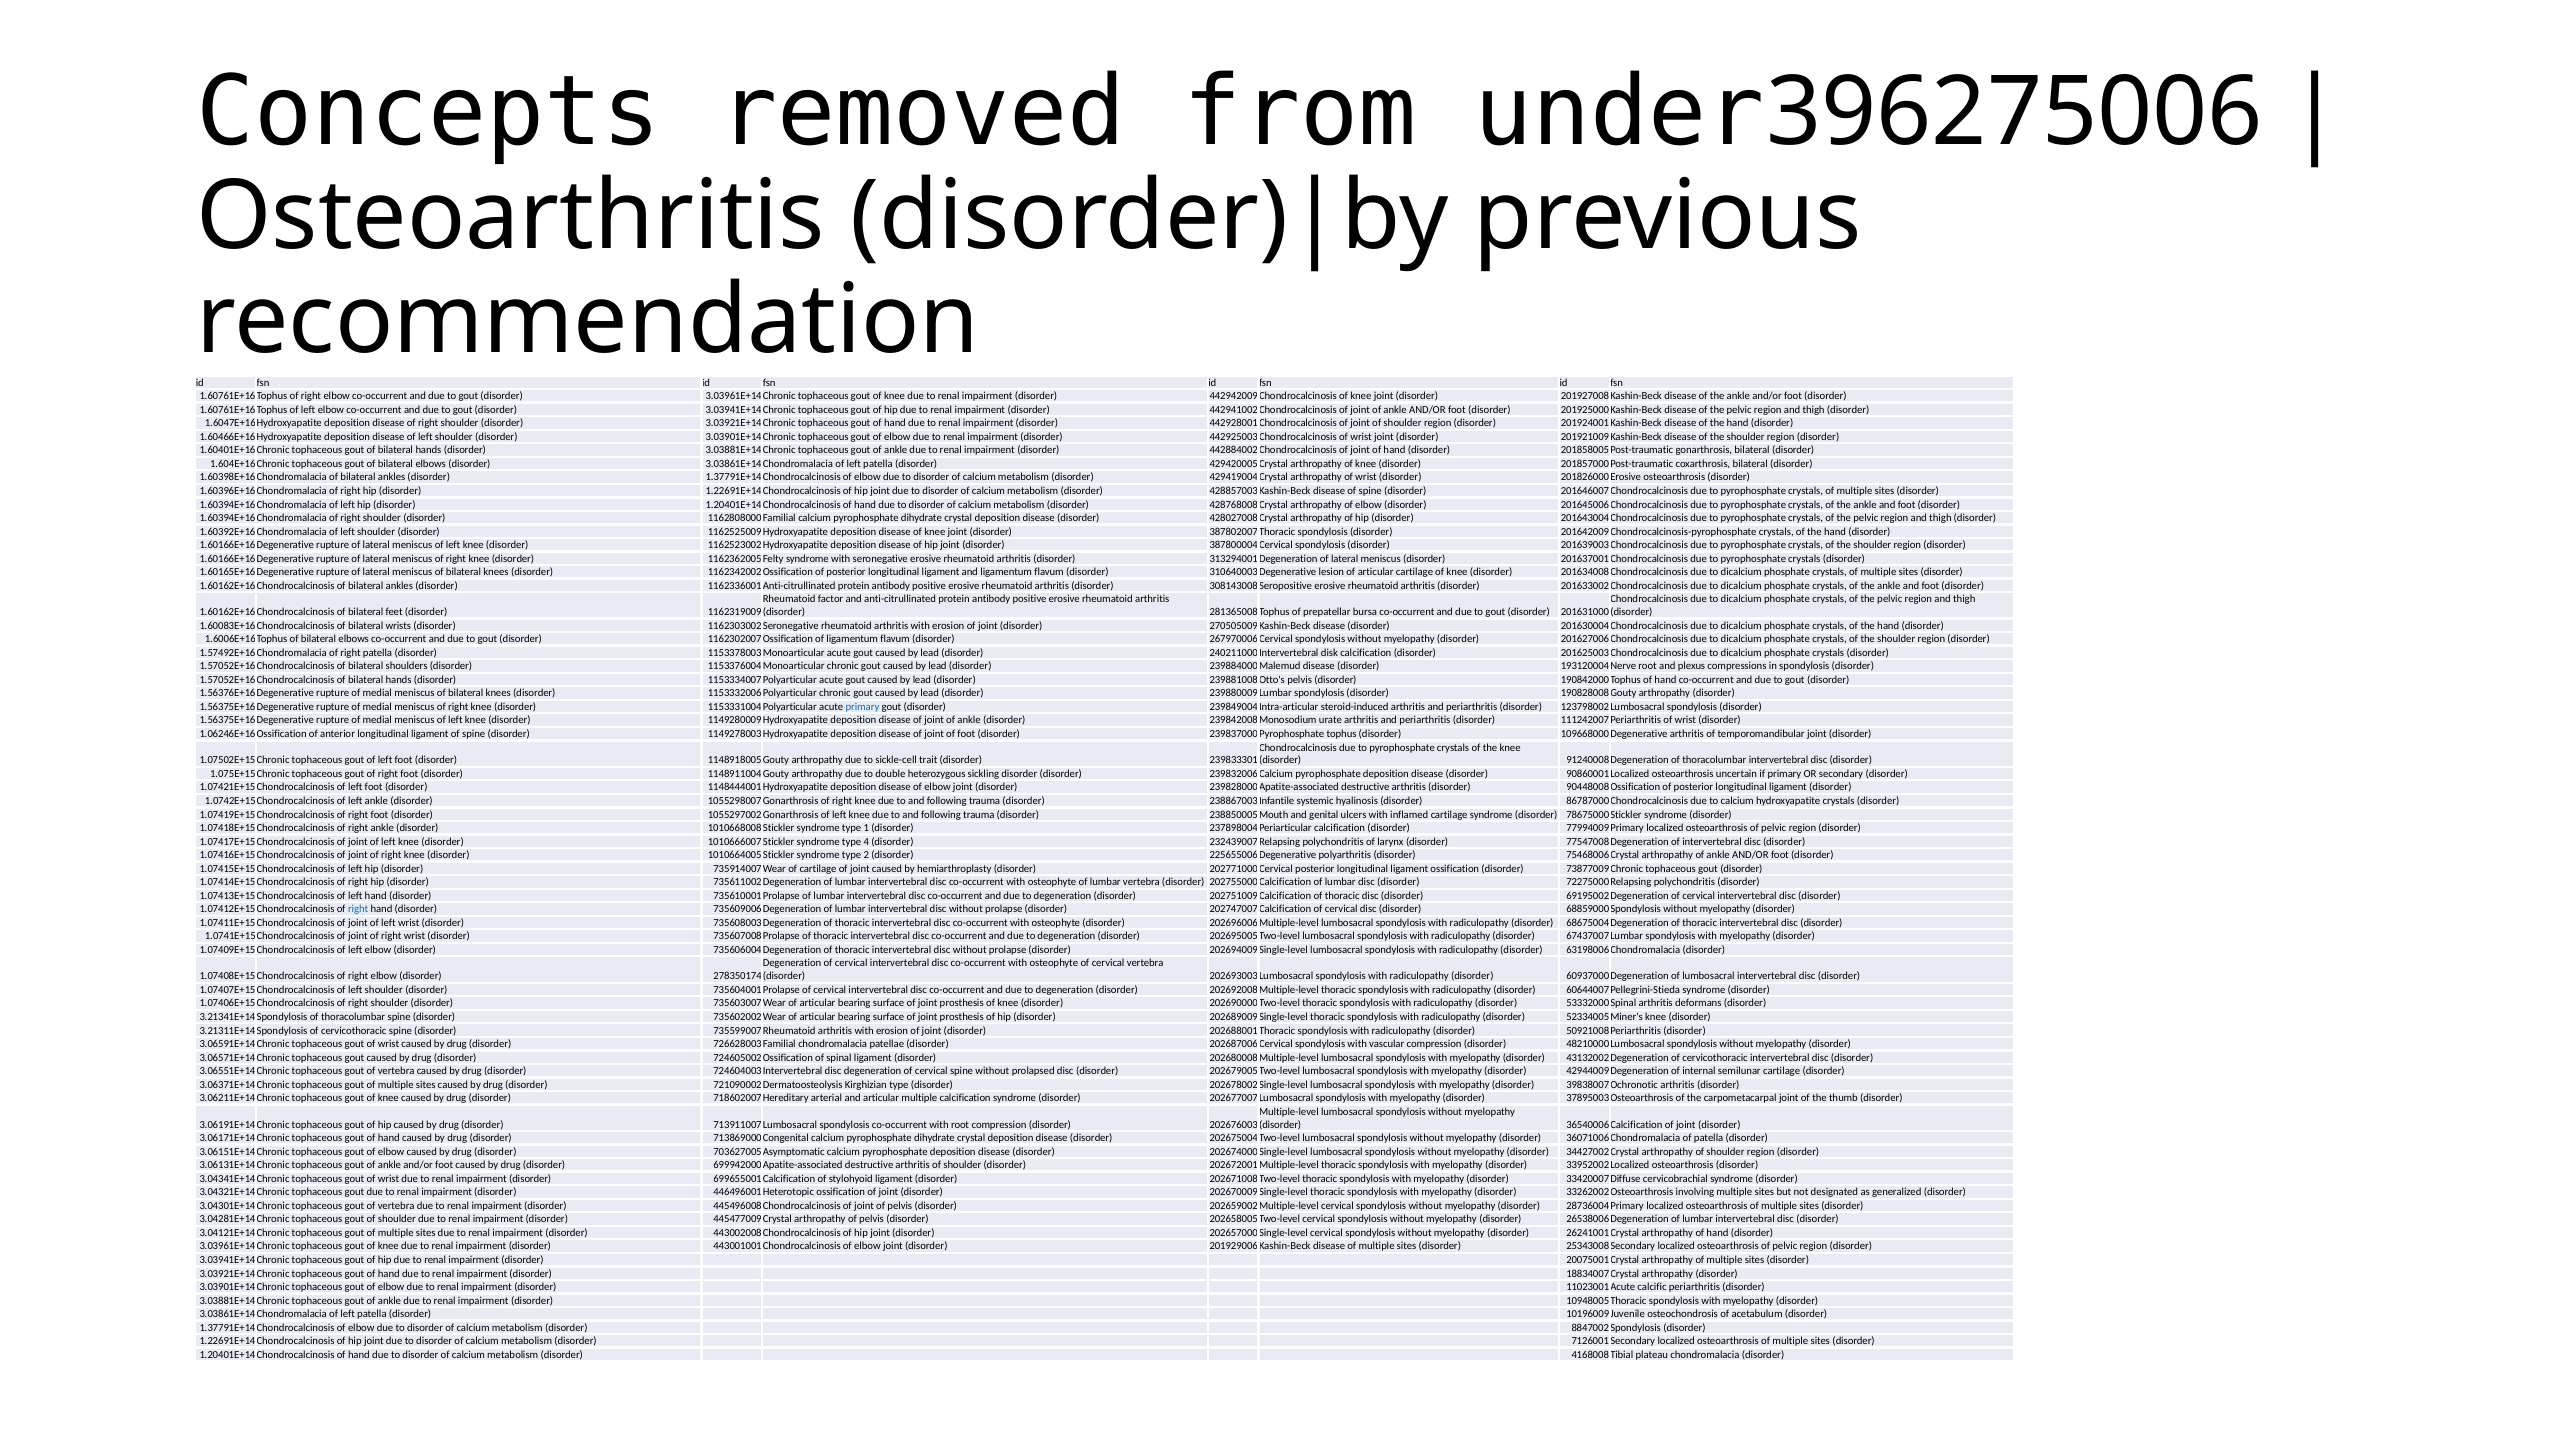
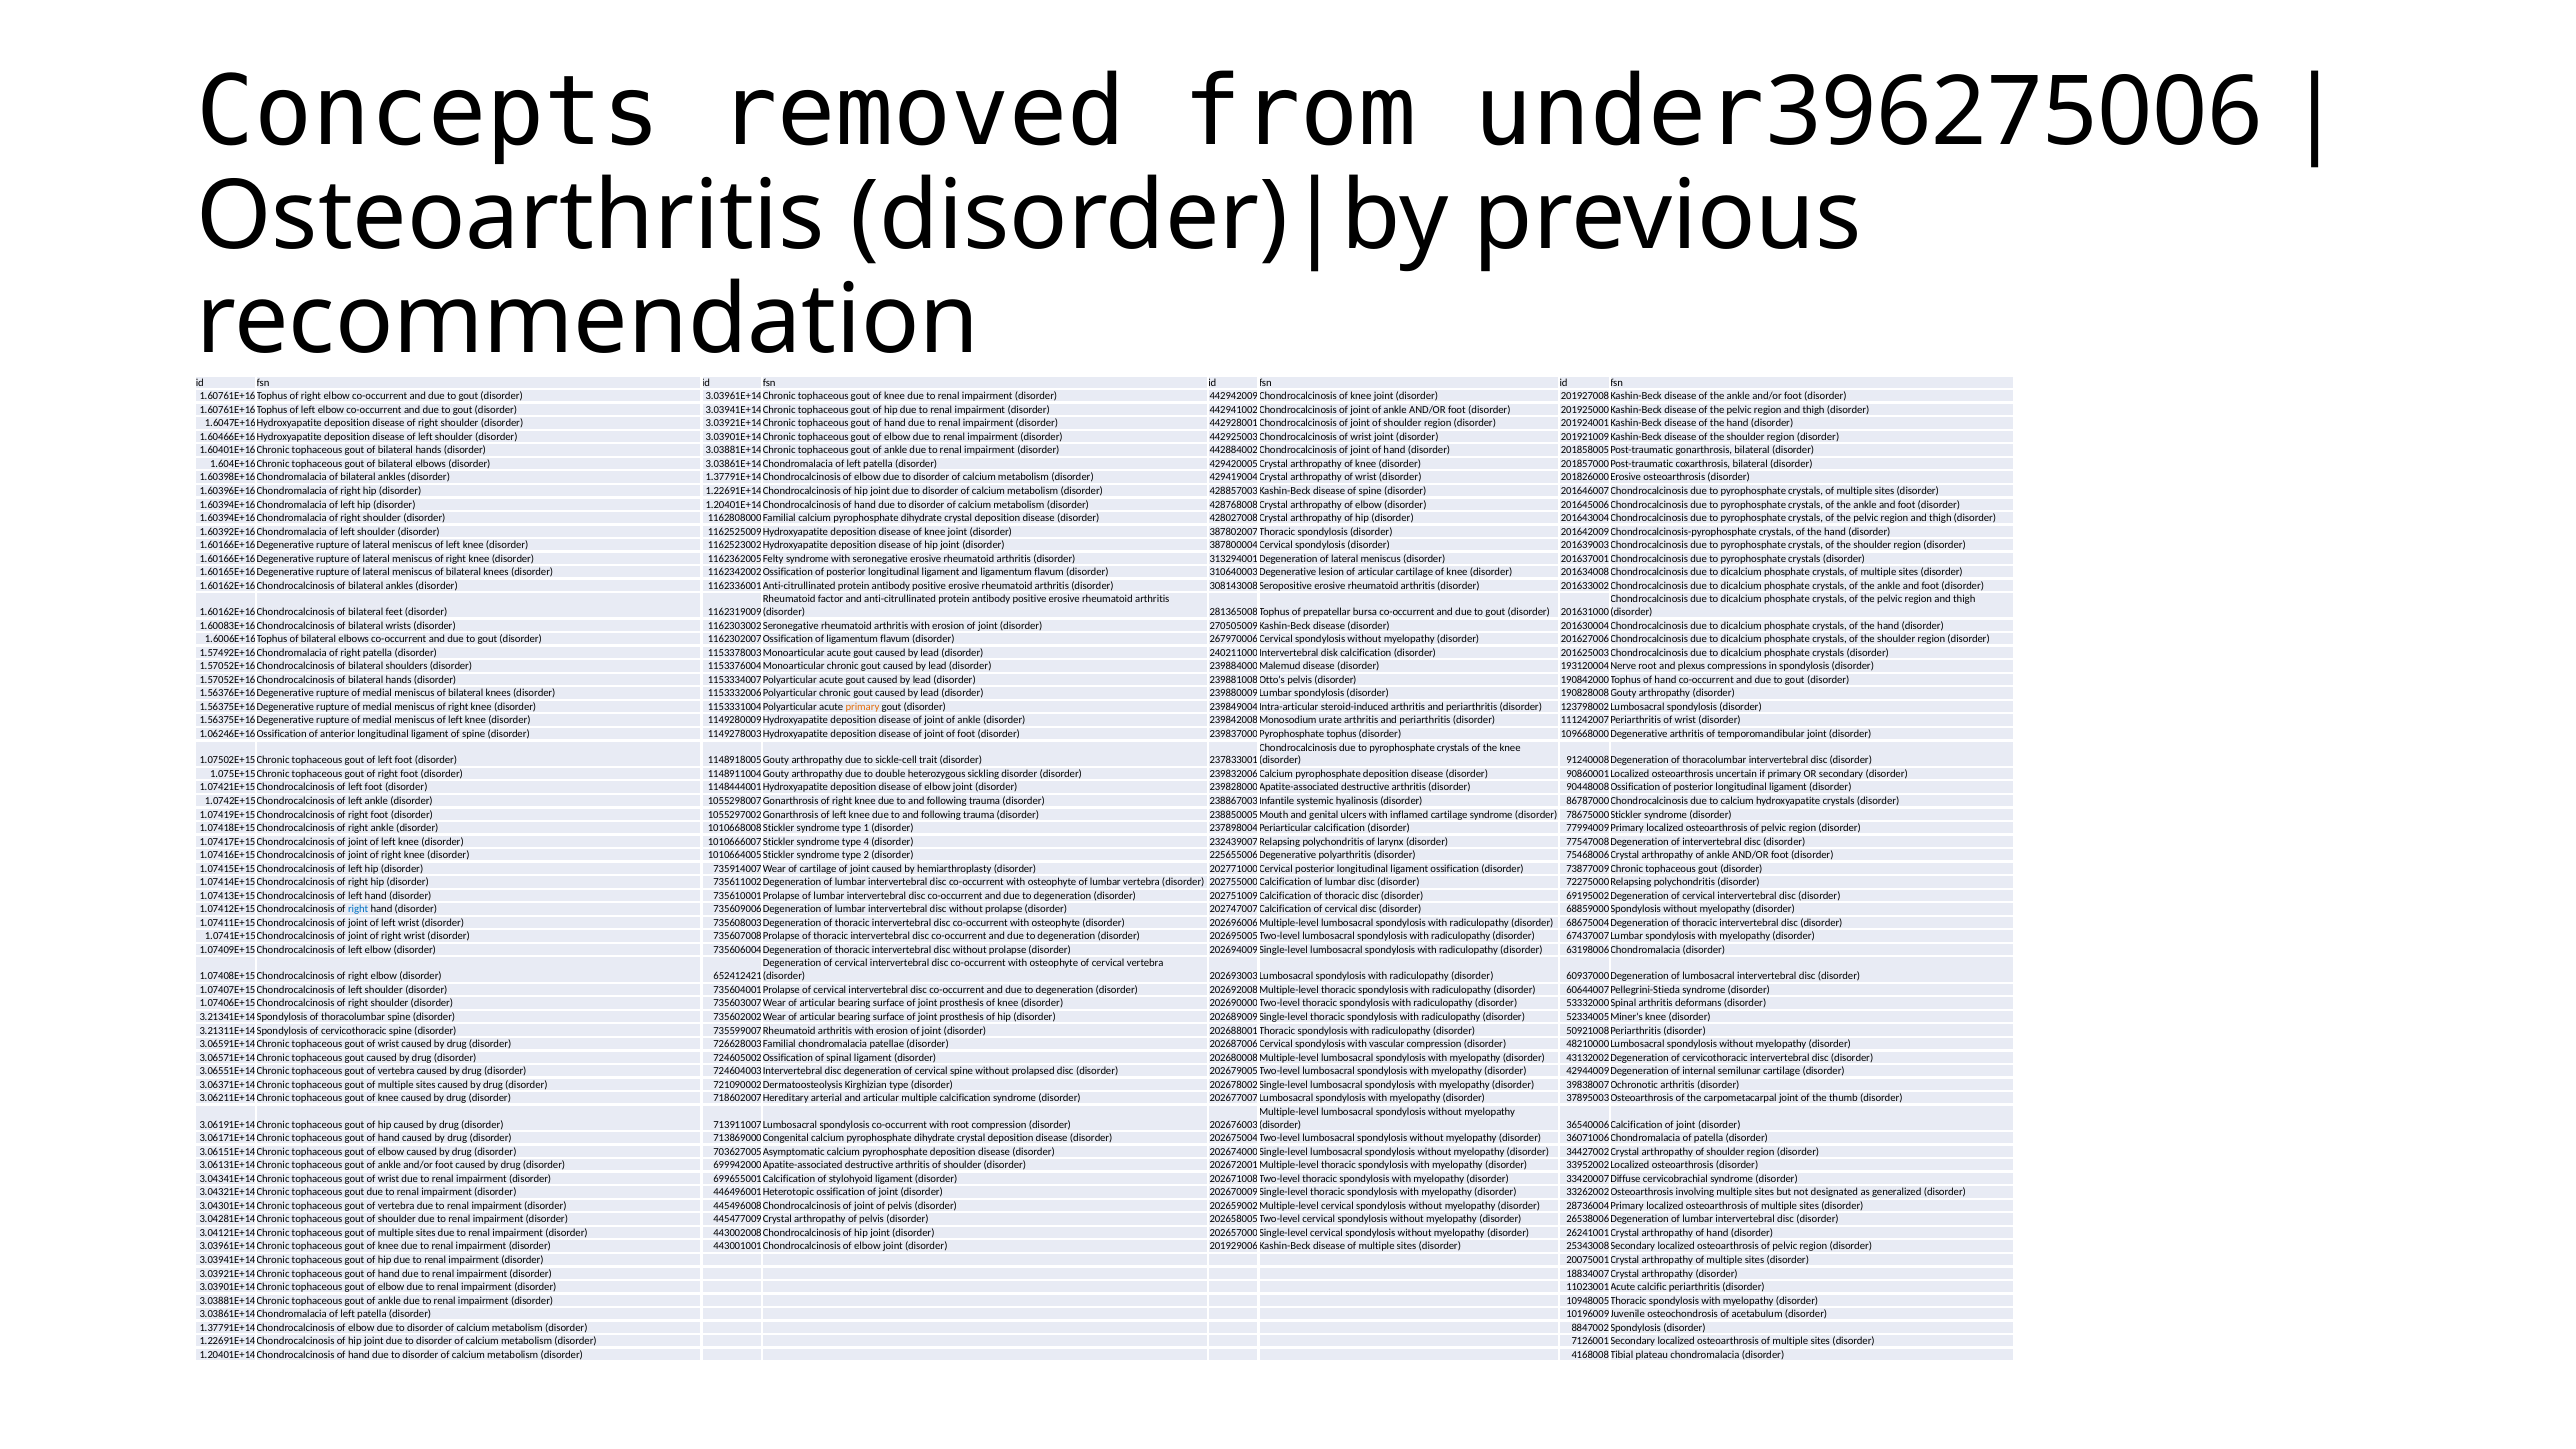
primary at (862, 707) colour: blue -> orange
239833301: 239833301 -> 237833001
278350174: 278350174 -> 652412421
